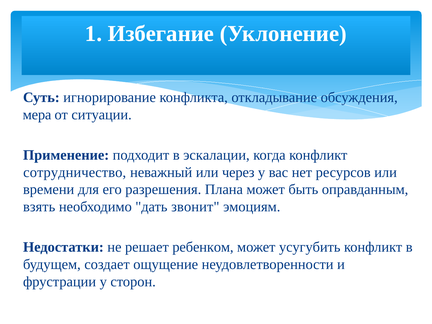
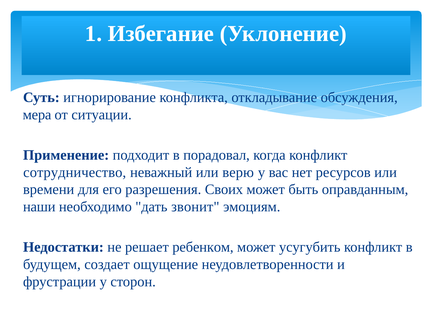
эскалации: эскалации -> порадовал
через: через -> верю
Плана: Плана -> Своих
взять: взять -> наши
